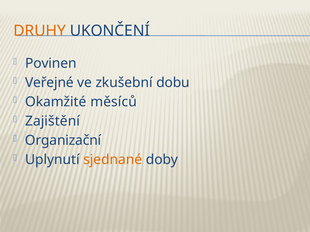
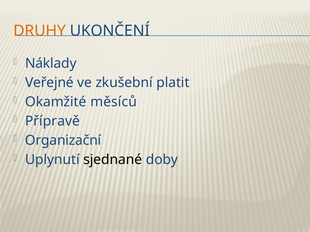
Povinen: Povinen -> Náklady
dobu: dobu -> platit
Zajištění: Zajištění -> Přípravě
sjednané colour: orange -> black
